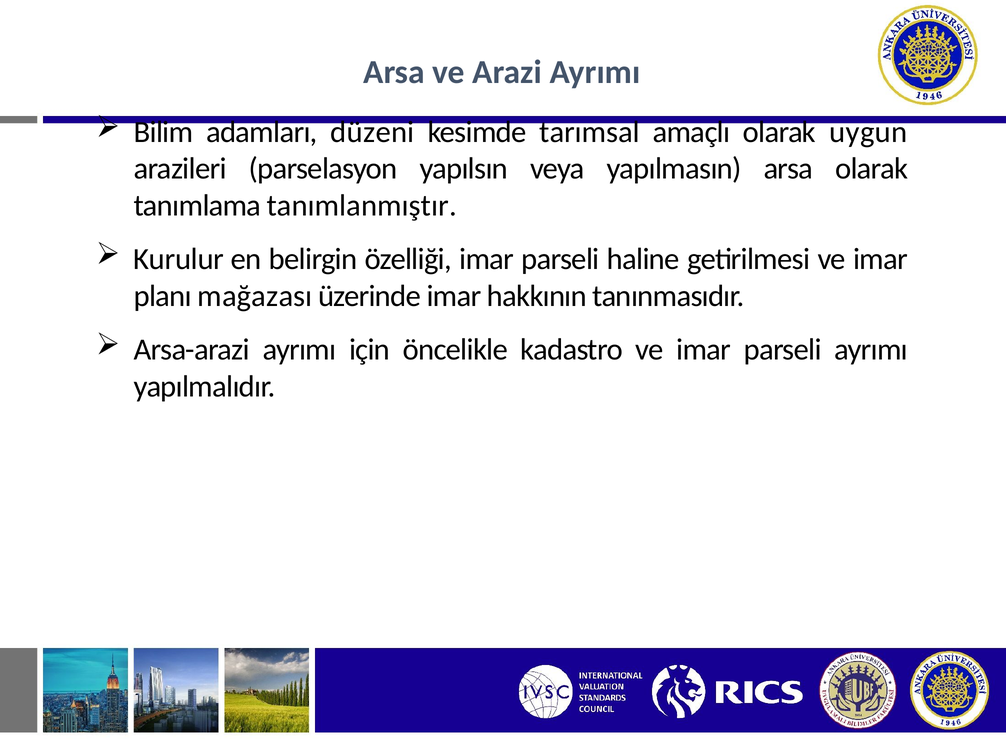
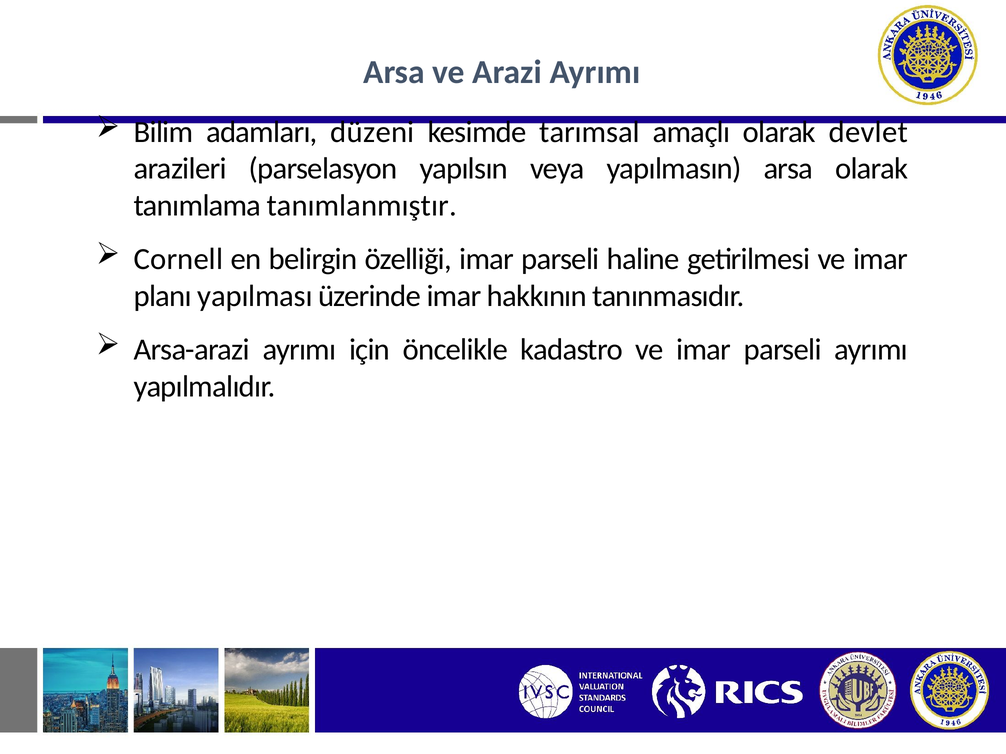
uygun: uygun -> devlet
Kurulur: Kurulur -> Cornell
mağazası: mağazası -> yapılması
